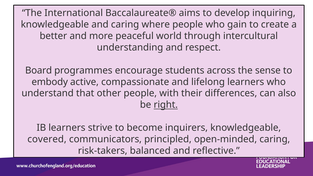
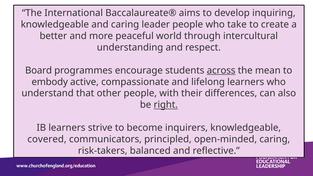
where: where -> leader
gain: gain -> take
across underline: none -> present
sense: sense -> mean
